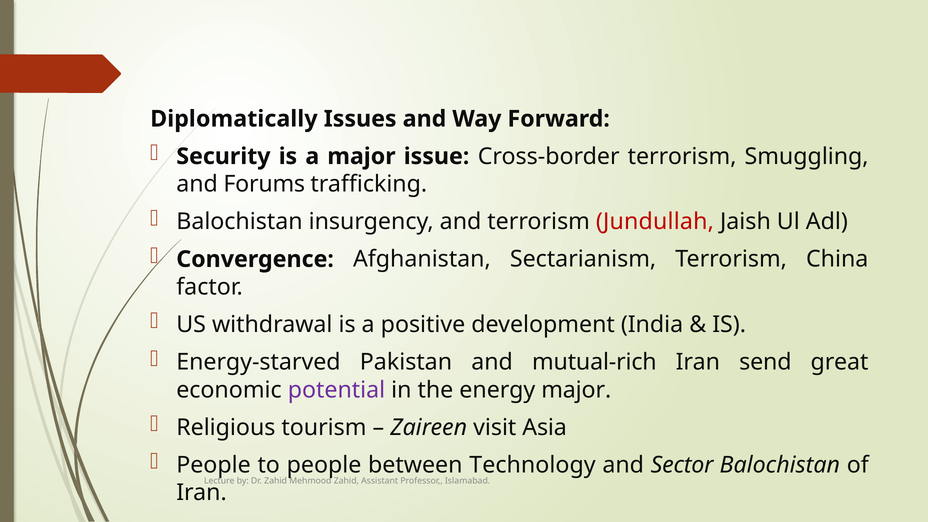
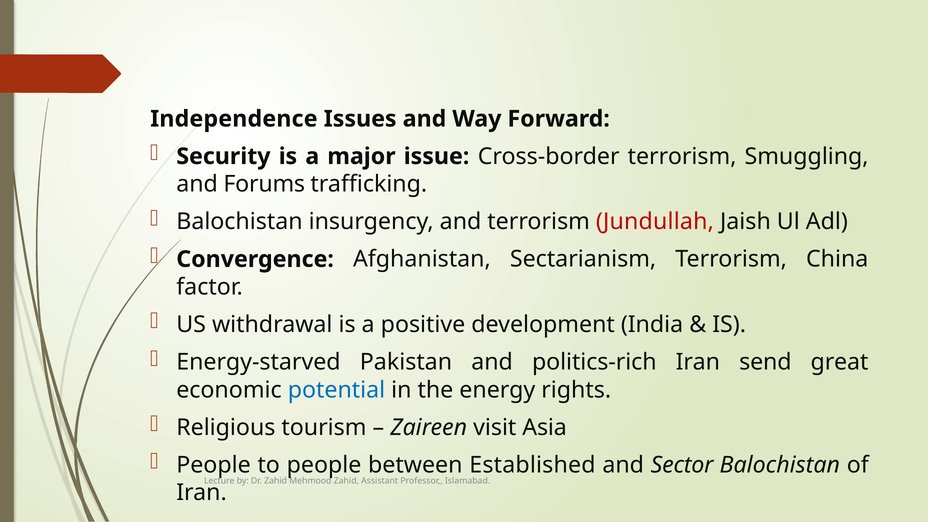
Diplomatically: Diplomatically -> Independence
mutual-rich: mutual-rich -> politics-rich
potential colour: purple -> blue
energy major: major -> rights
Technology: Technology -> Established
